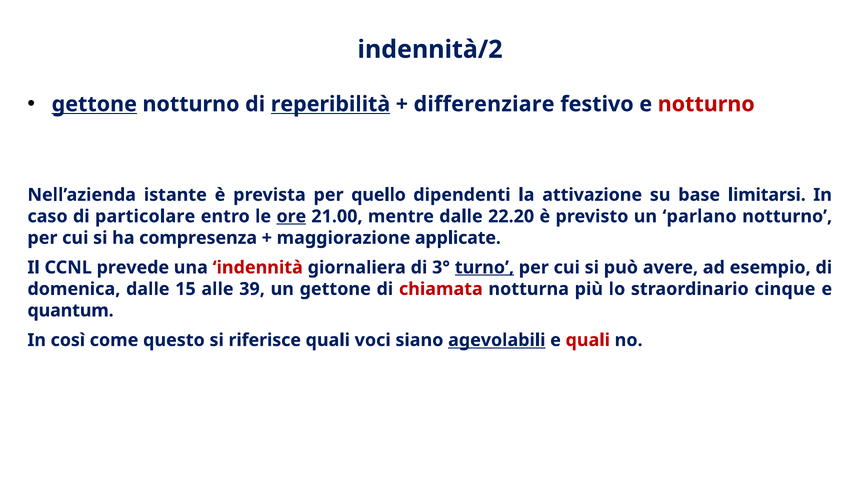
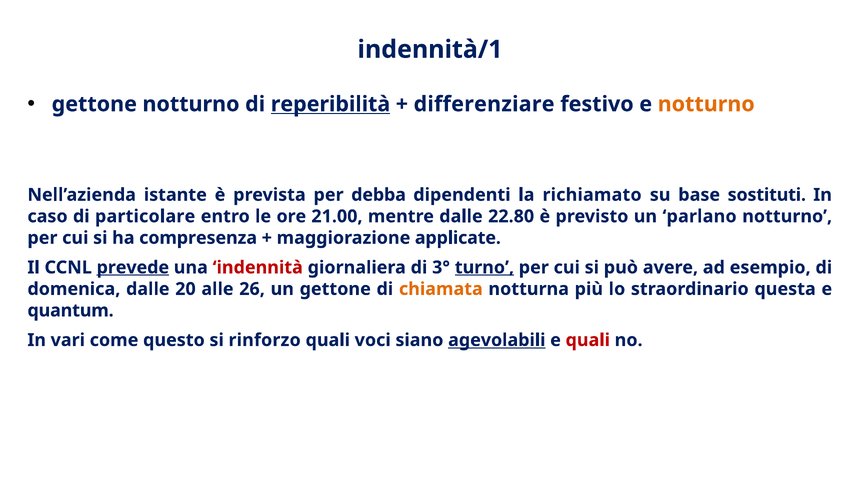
indennità/2: indennità/2 -> indennità/1
gettone at (94, 104) underline: present -> none
notturno at (706, 104) colour: red -> orange
quello: quello -> debba
attivazione: attivazione -> richiamato
limitarsi: limitarsi -> sostituti
ore underline: present -> none
22.20: 22.20 -> 22.80
prevede underline: none -> present
15: 15 -> 20
39: 39 -> 26
chiamata colour: red -> orange
cinque: cinque -> questa
così: così -> vari
riferisce: riferisce -> rinforzo
